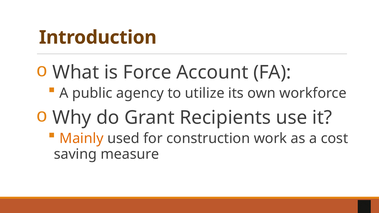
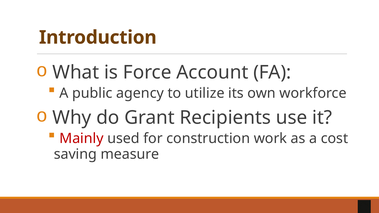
Mainly colour: orange -> red
